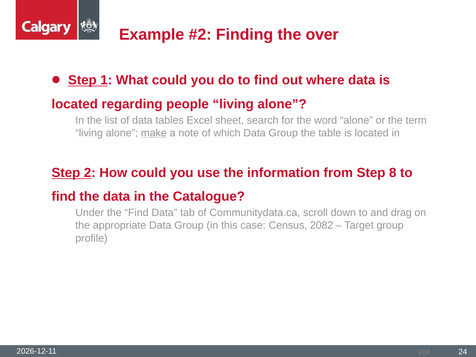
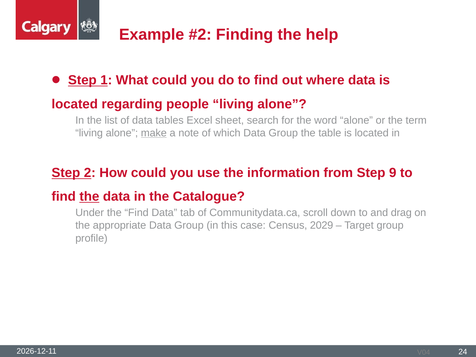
over: over -> help
8: 8 -> 9
the at (89, 197) underline: none -> present
2082: 2082 -> 2029
